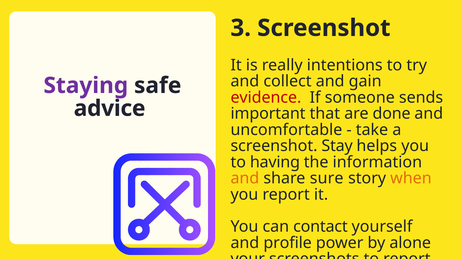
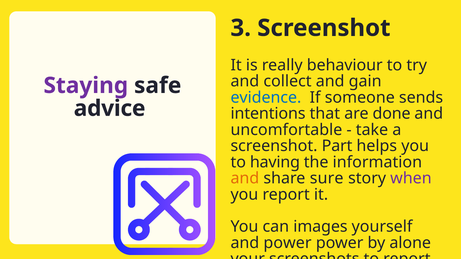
intentions: intentions -> behaviour
evidence colour: red -> blue
important: important -> intentions
Stay: Stay -> Part
when colour: orange -> purple
contact: contact -> images
and profile: profile -> power
